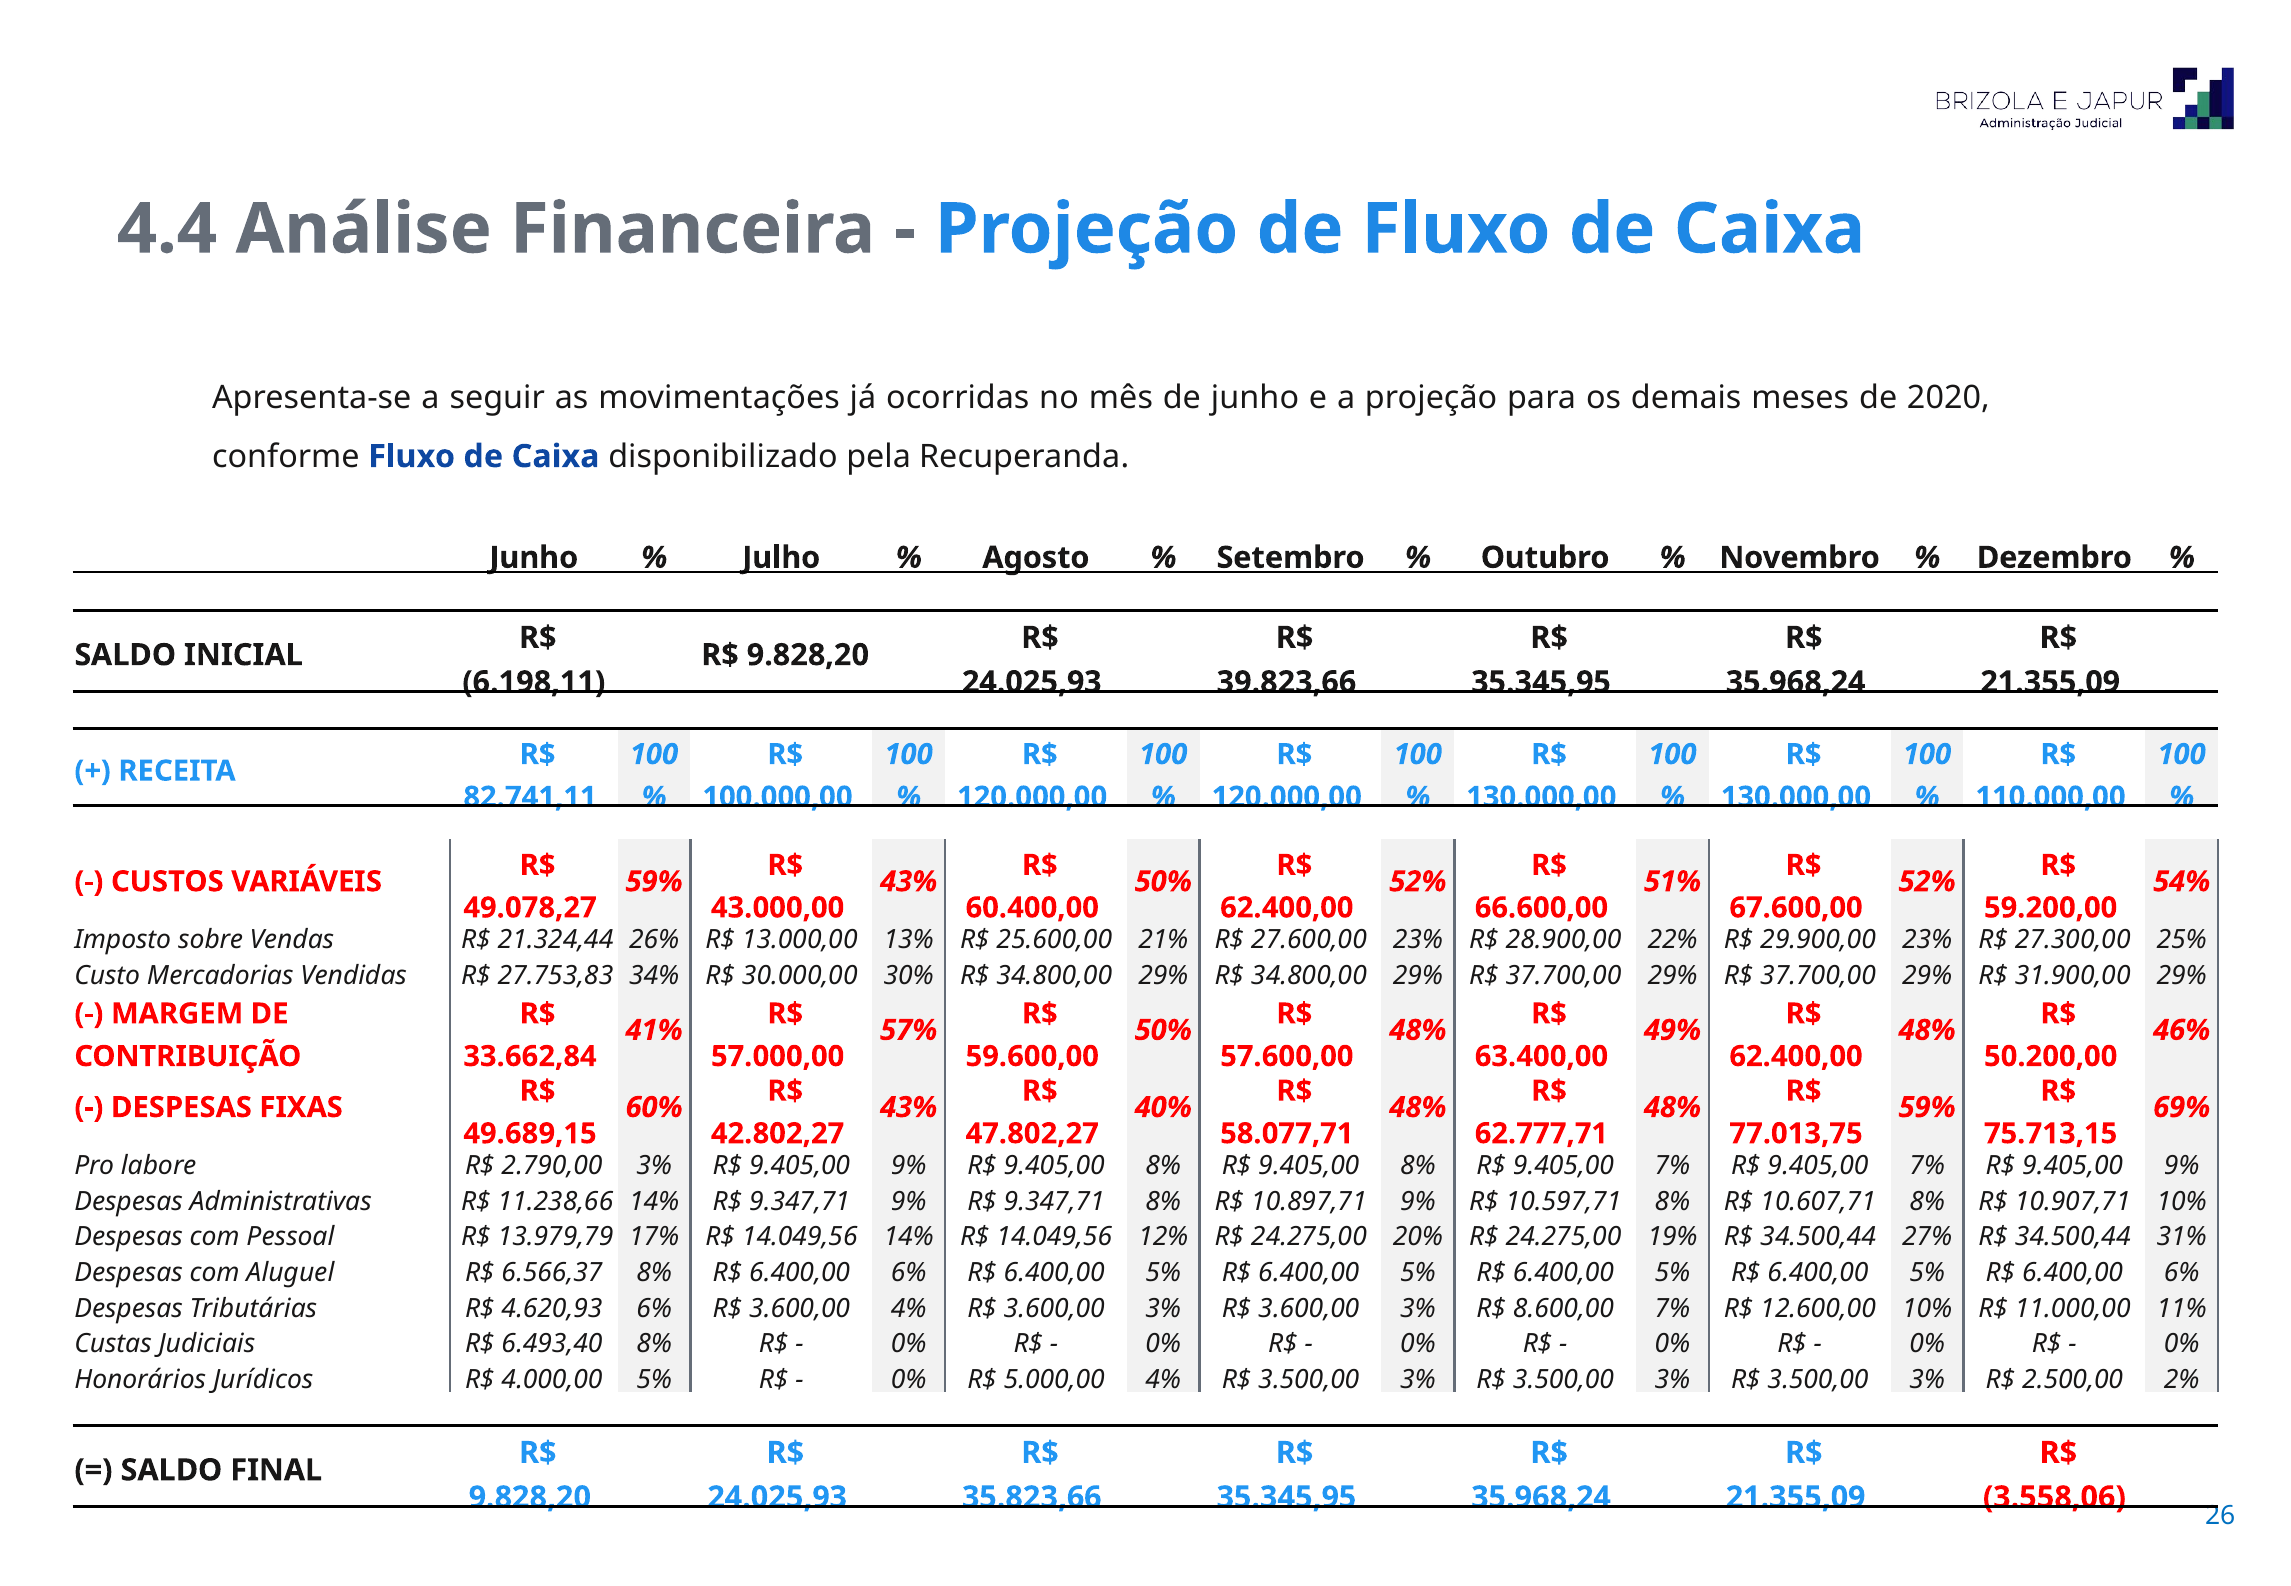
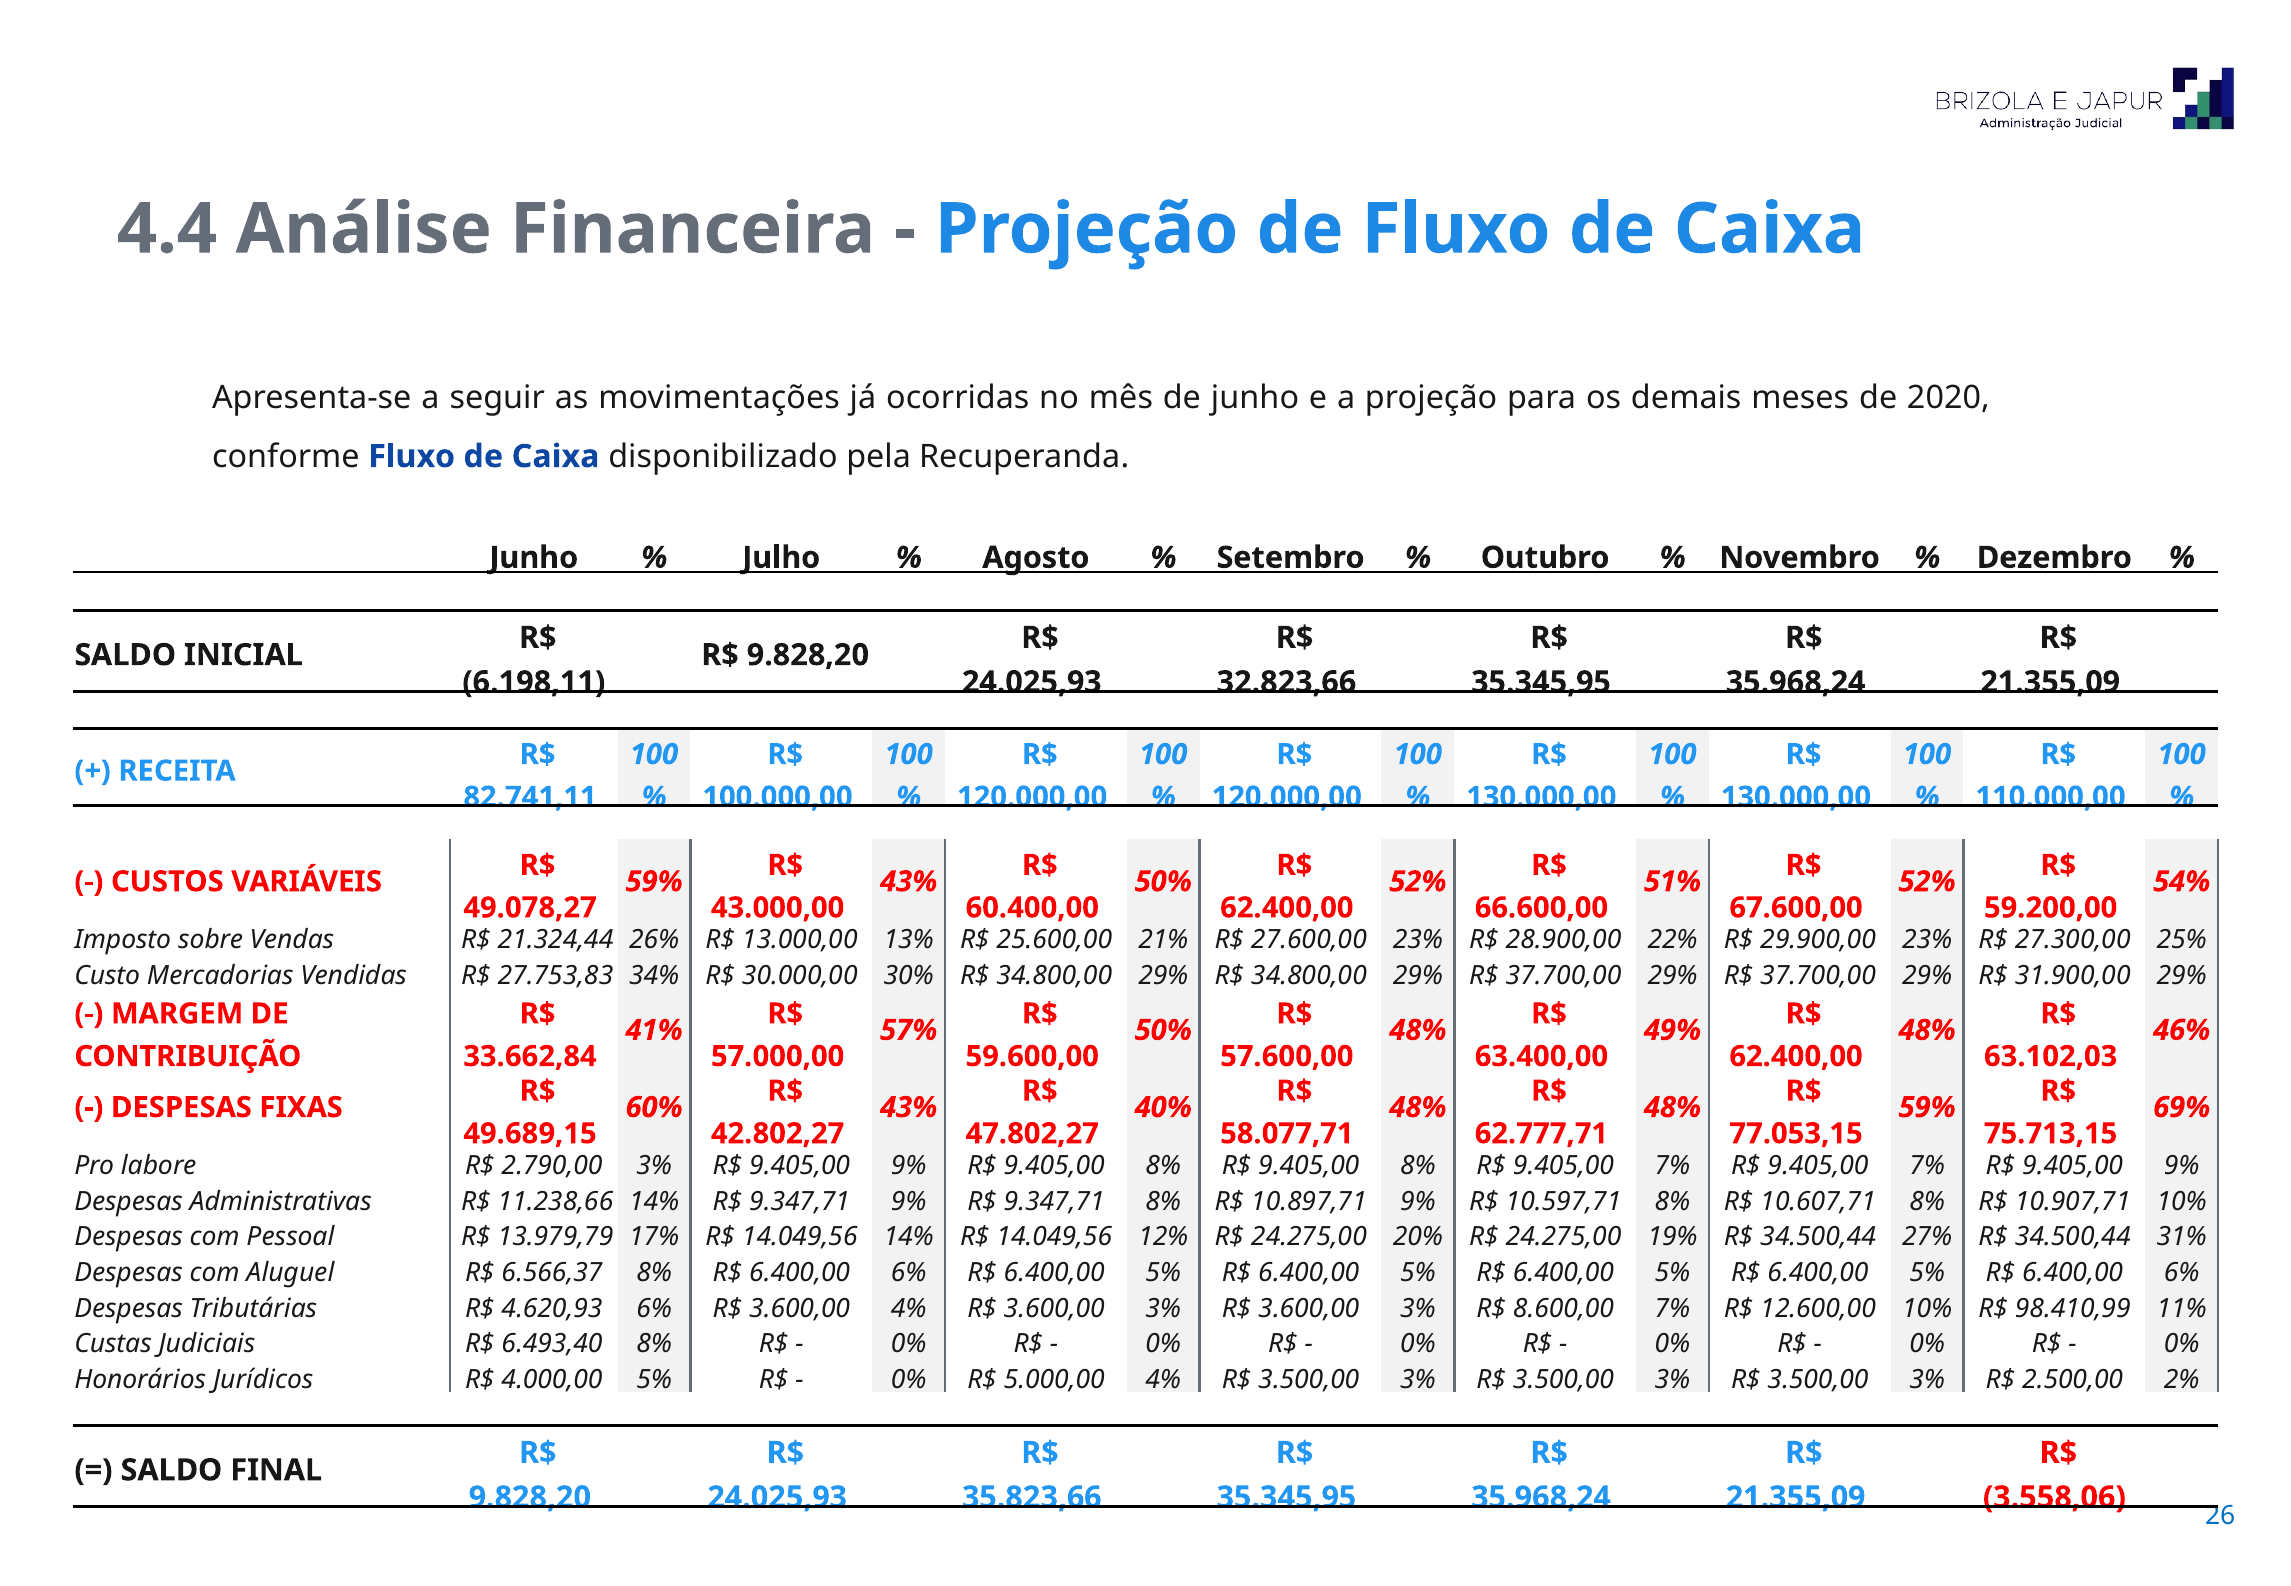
39.823,66: 39.823,66 -> 32.823,66
50.200,00: 50.200,00 -> 63.102,03
77.013,75: 77.013,75 -> 77.053,15
11.000,00: 11.000,00 -> 98.410,99
